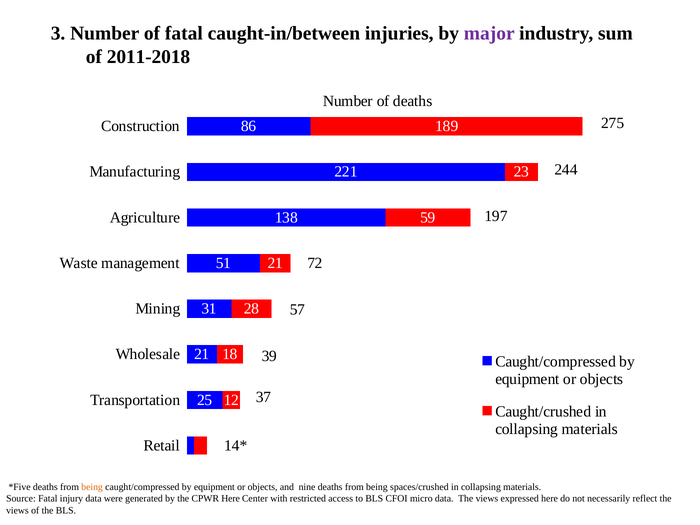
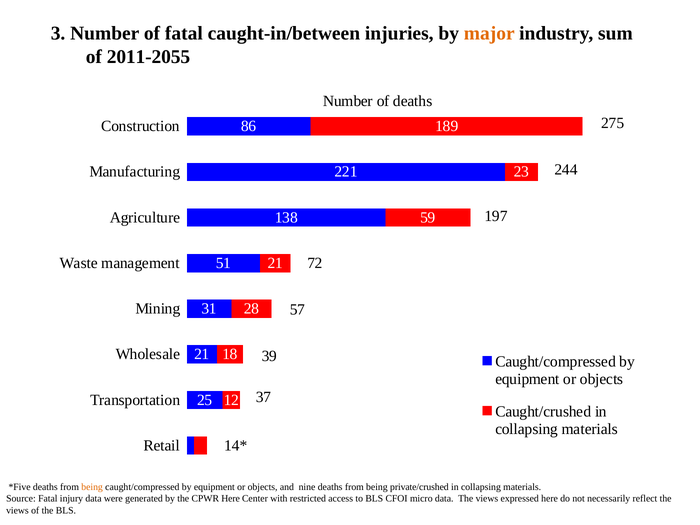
major colour: purple -> orange
2011-2018: 2011-2018 -> 2011-2055
spaces/crushed: spaces/crushed -> private/crushed
